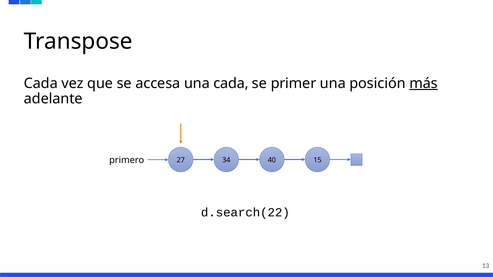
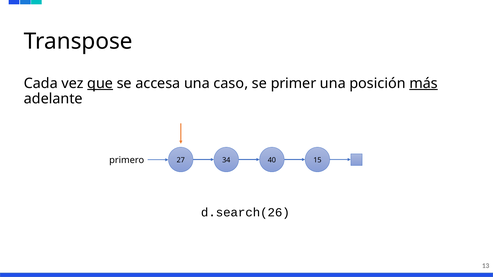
que underline: none -> present
una cada: cada -> caso
d.search(22: d.search(22 -> d.search(26
